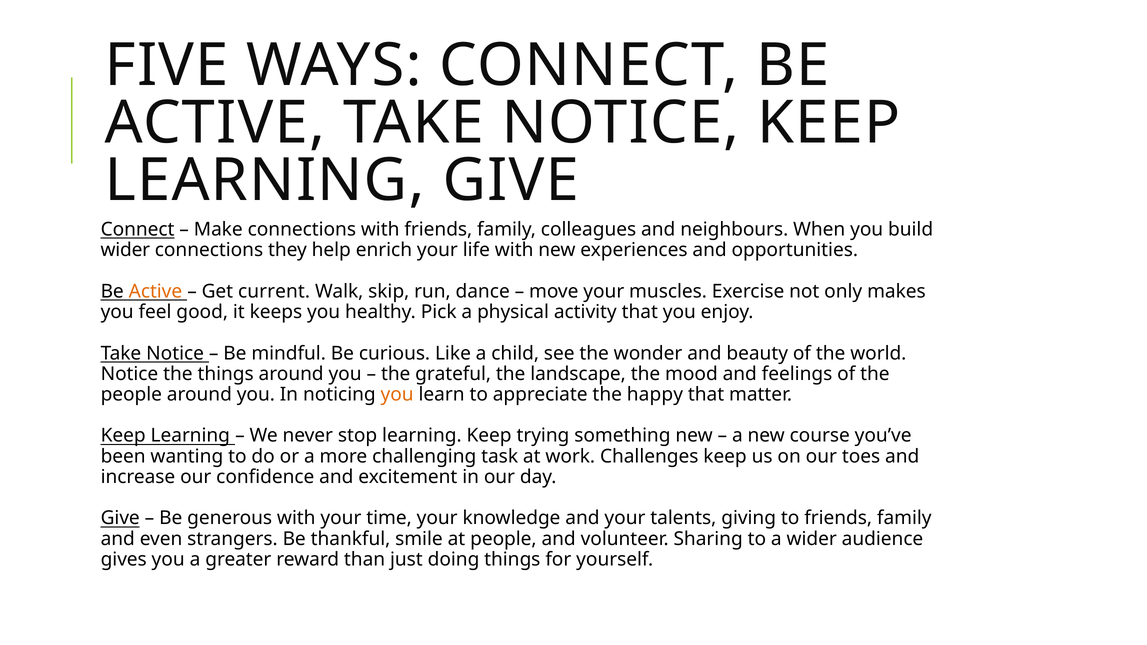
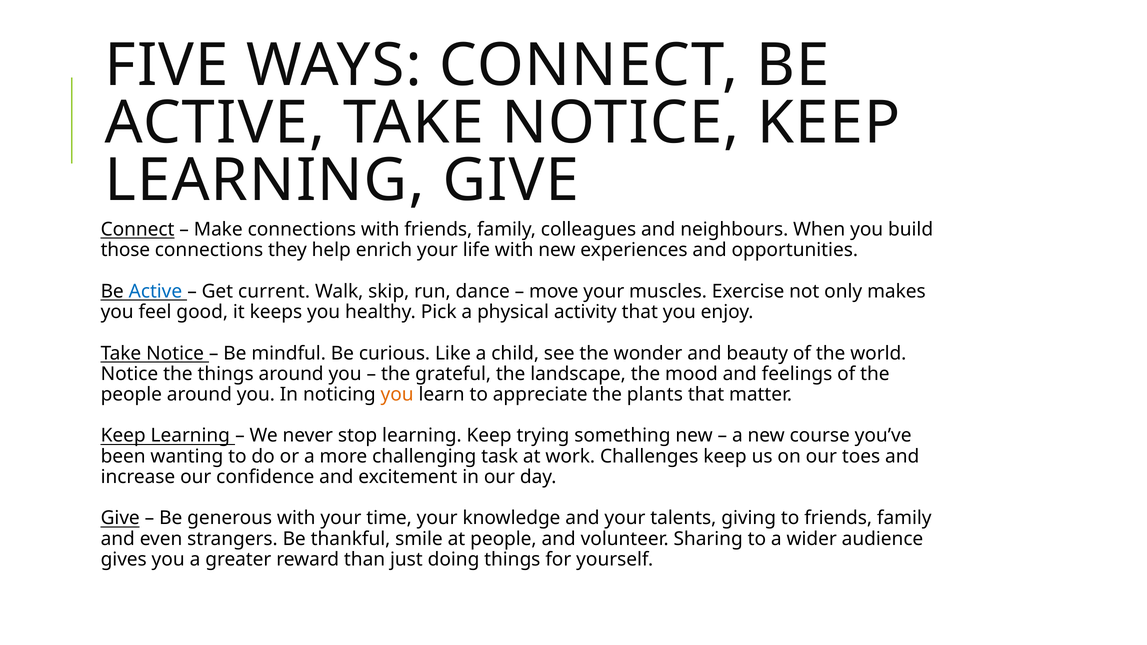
wider at (125, 250): wider -> those
Active at (155, 291) colour: orange -> blue
happy: happy -> plants
